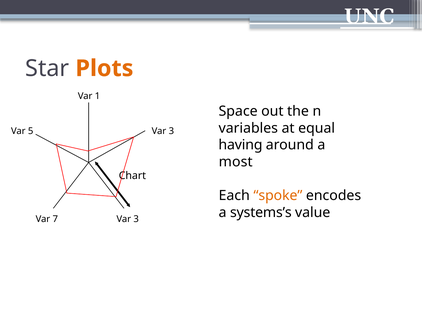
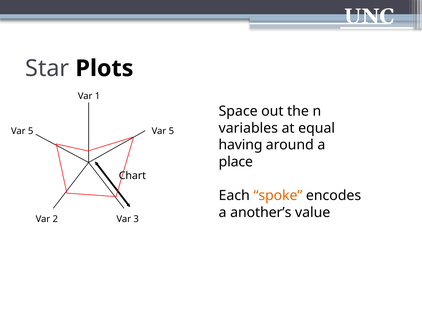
Plots colour: orange -> black
3 at (171, 131): 3 -> 5
most: most -> place
systems’s: systems’s -> another’s
7: 7 -> 2
